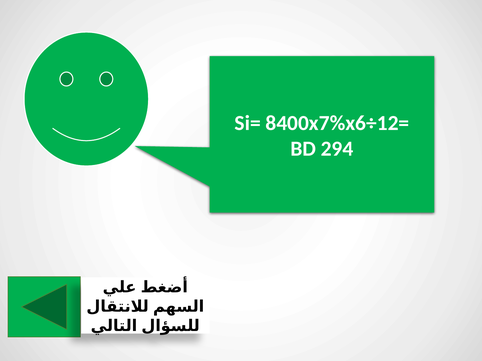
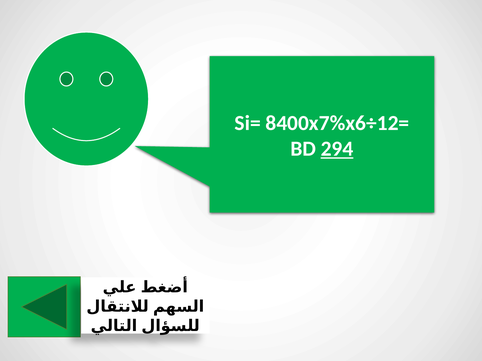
294 underline: none -> present
